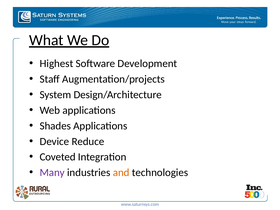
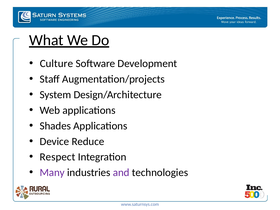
Highest: Highest -> Culture
Coveted: Coveted -> Respect
and colour: orange -> purple
